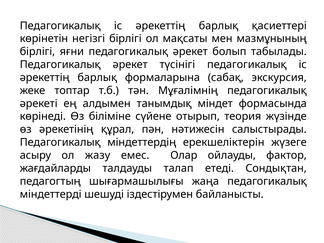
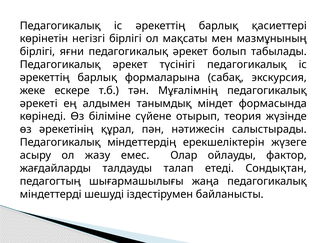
топтар: топтар -> ескере
